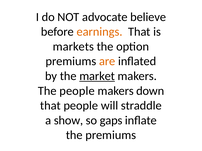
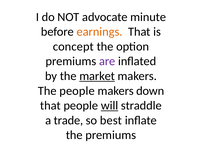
believe: believe -> minute
markets: markets -> concept
are colour: orange -> purple
will underline: none -> present
show: show -> trade
gaps: gaps -> best
